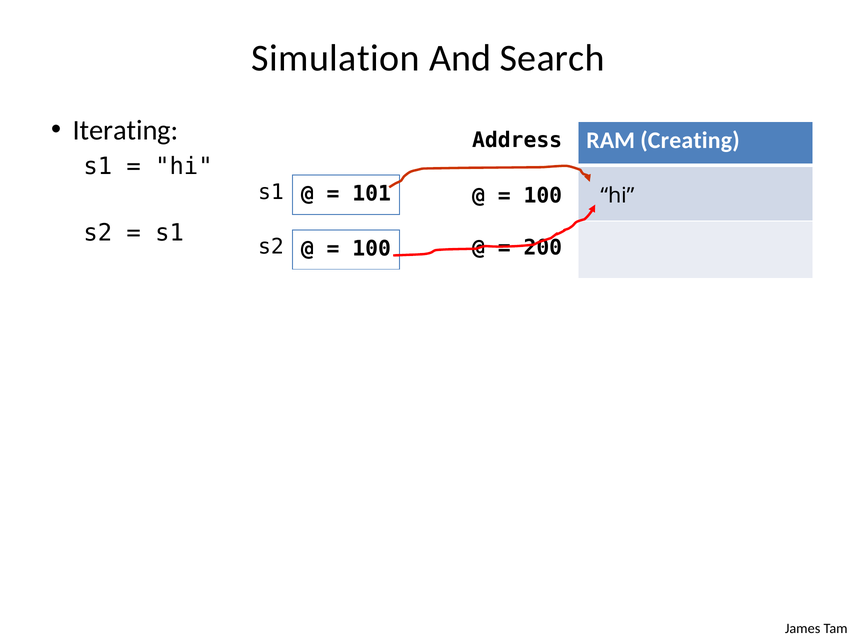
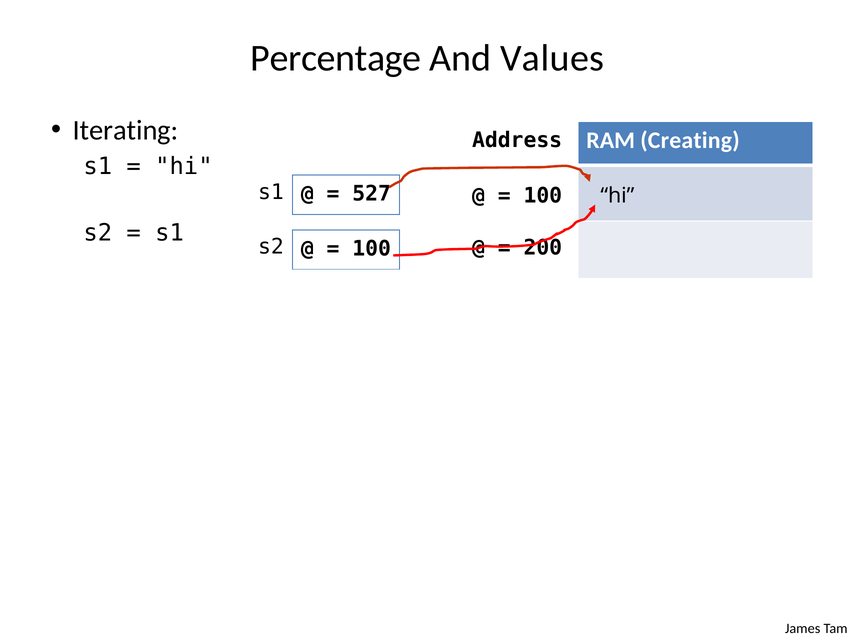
Simulation: Simulation -> Percentage
Search: Search -> Values
101: 101 -> 527
